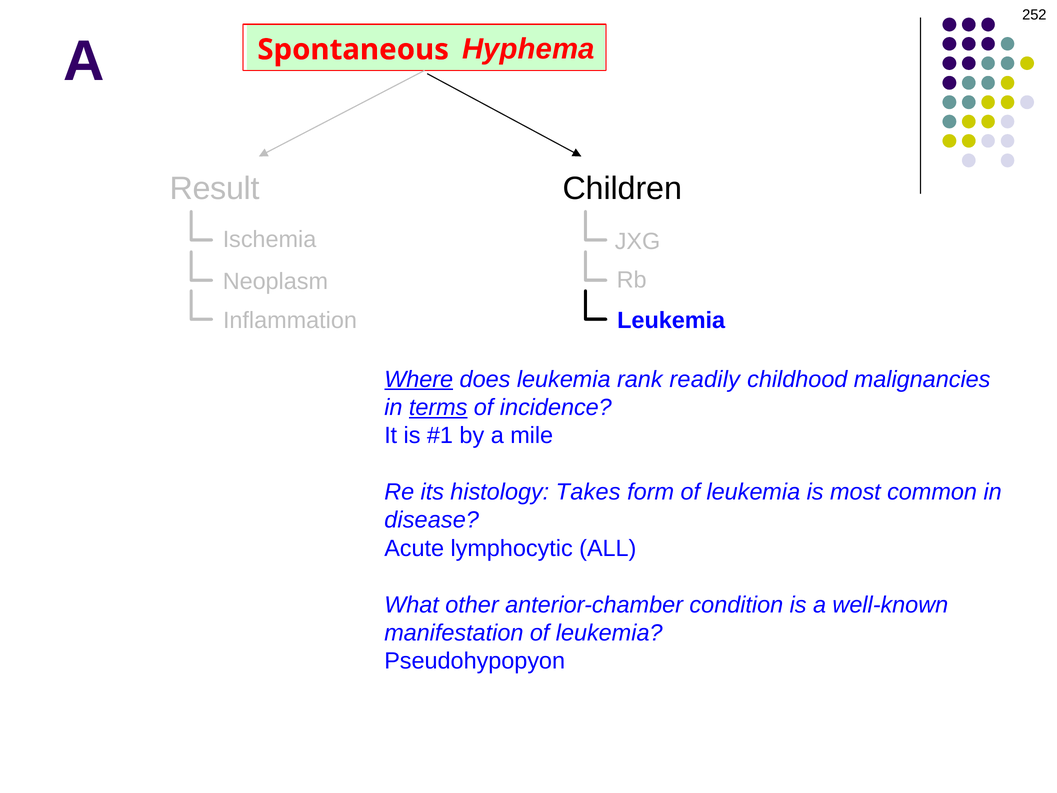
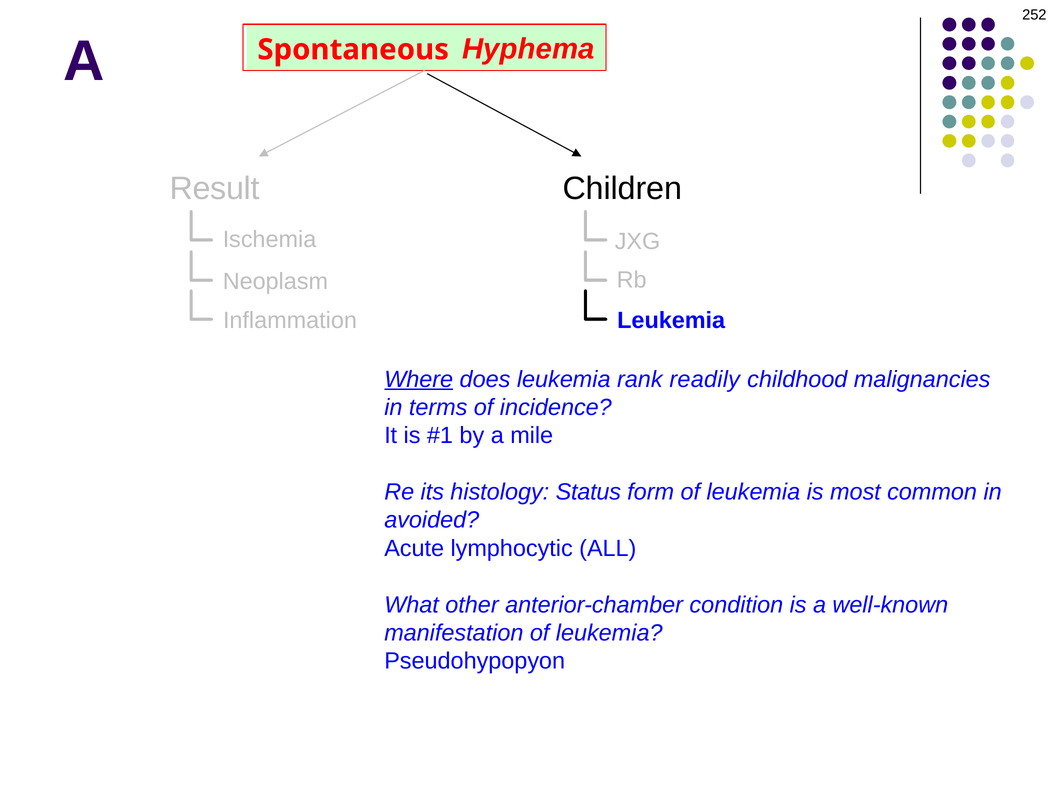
terms underline: present -> none
Takes: Takes -> Status
disease: disease -> avoided
